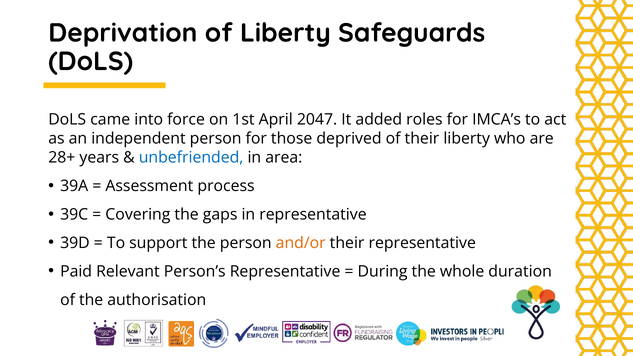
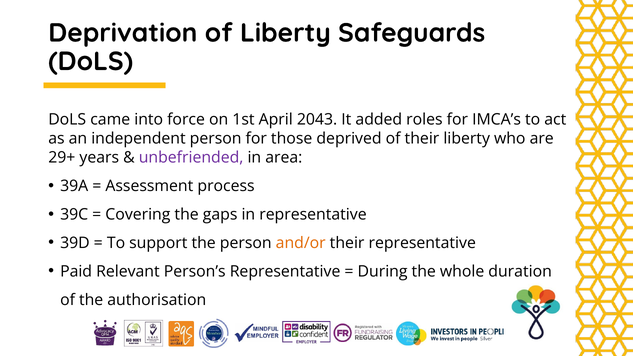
2047: 2047 -> 2043
28+: 28+ -> 29+
unbefriended colour: blue -> purple
